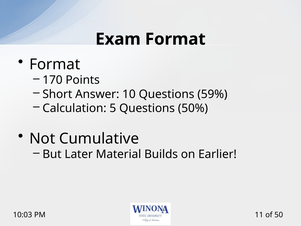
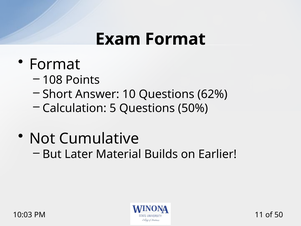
170: 170 -> 108
59%: 59% -> 62%
